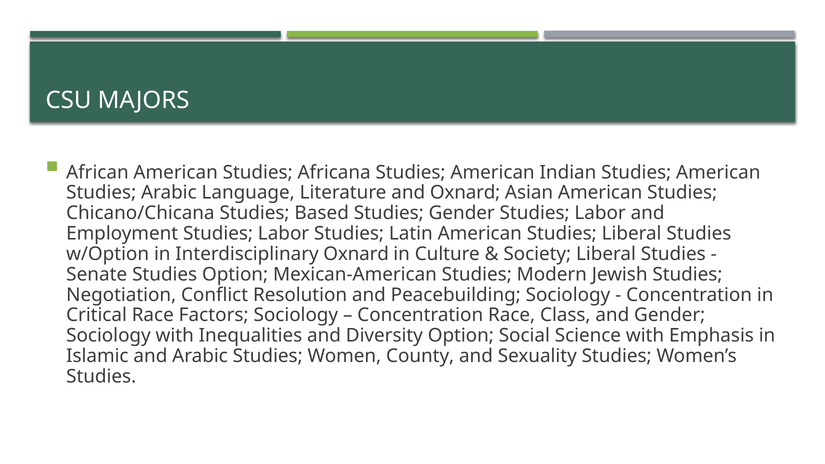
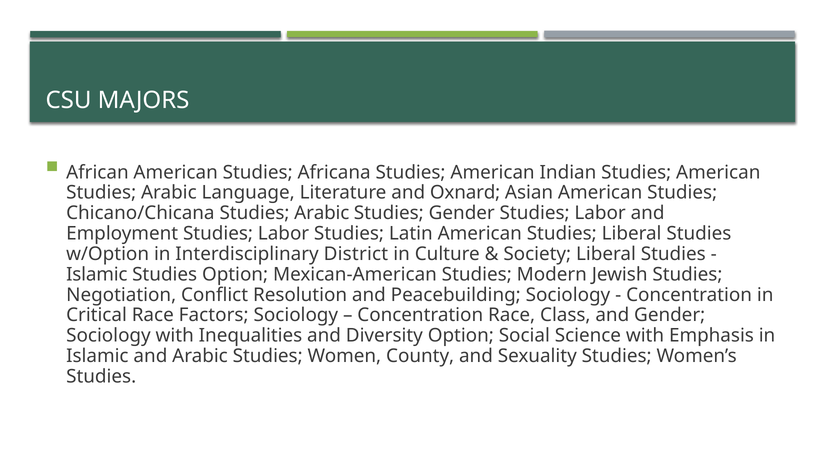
Chicano/Chicana Studies Based: Based -> Arabic
Interdisciplinary Oxnard: Oxnard -> District
Senate at (97, 274): Senate -> Islamic
